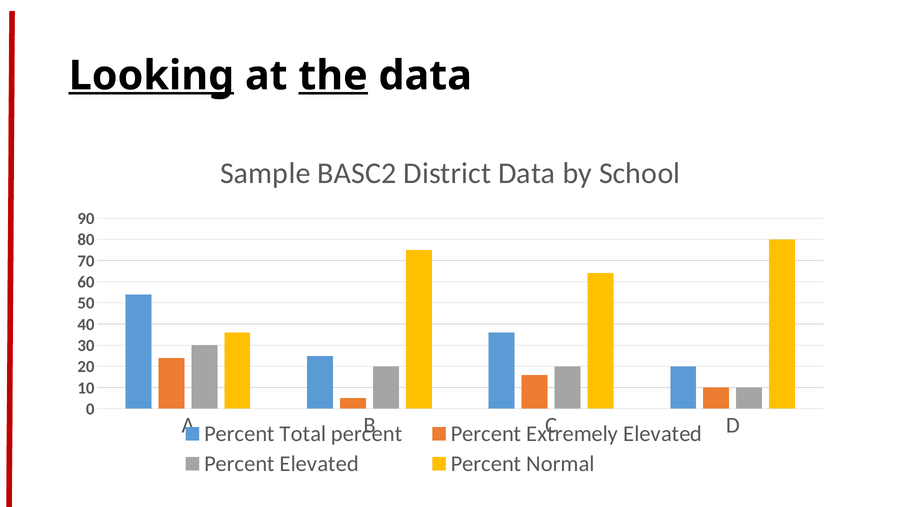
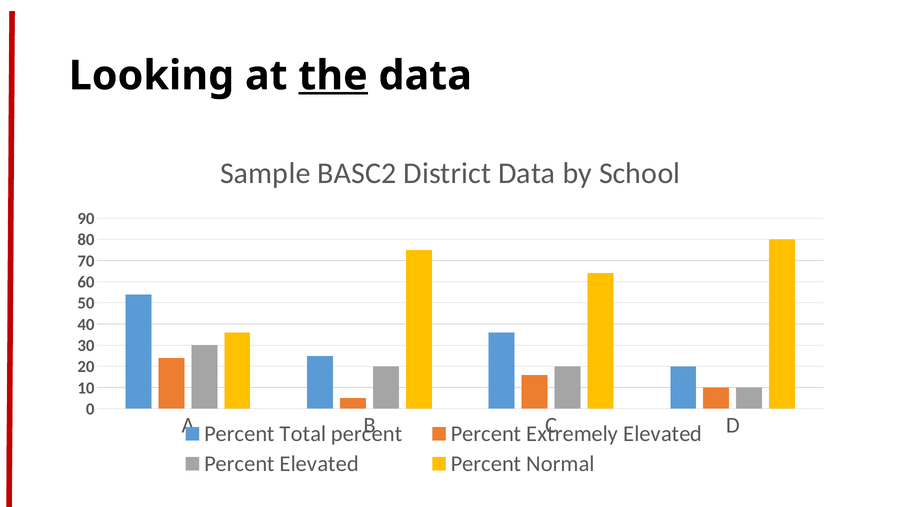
Looking underline: present -> none
